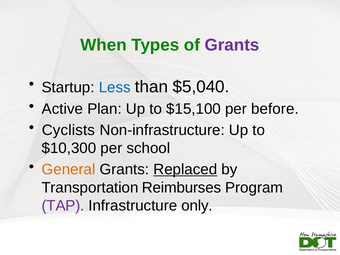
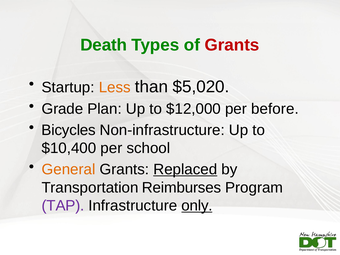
When: When -> Death
Grants at (232, 45) colour: purple -> red
Less colour: blue -> orange
$5,040: $5,040 -> $5,020
Active: Active -> Grade
$15,100: $15,100 -> $12,000
Cyclists: Cyclists -> Bicycles
$10,300: $10,300 -> $10,400
only underline: none -> present
